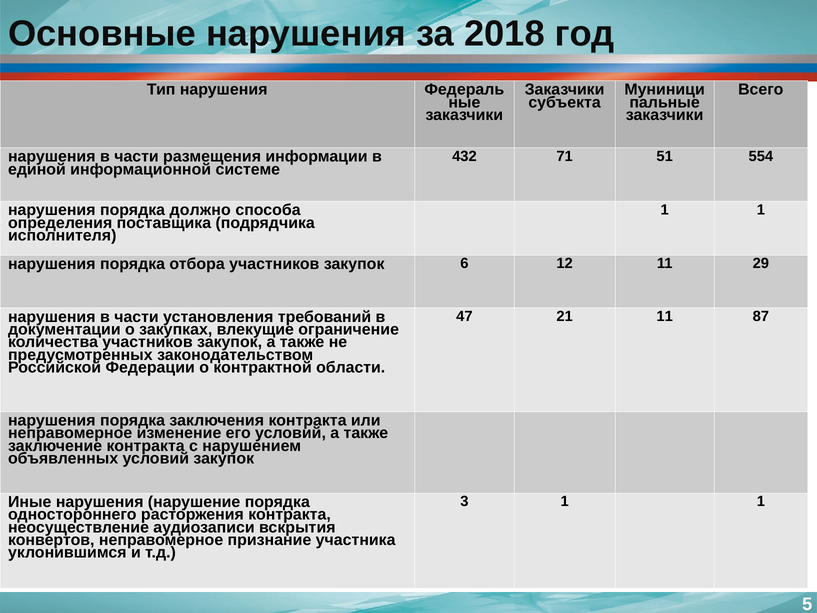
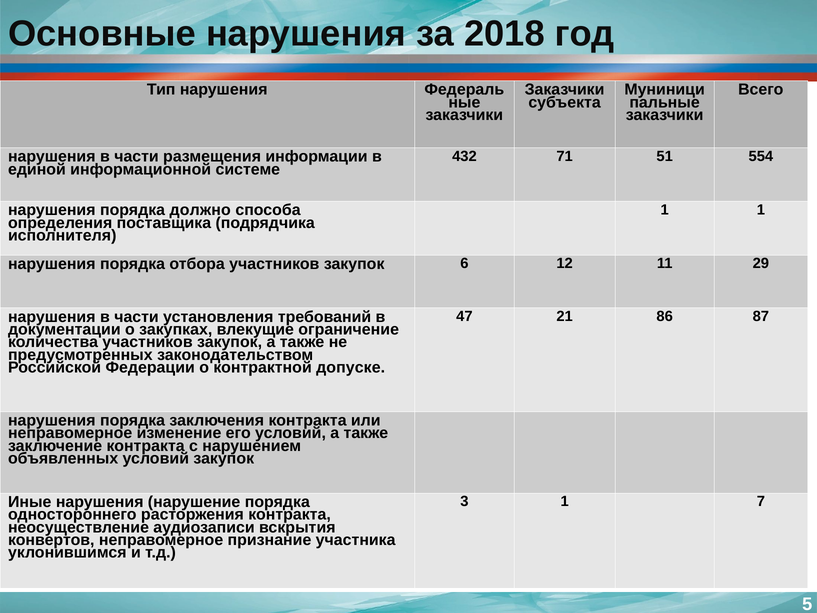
21 11: 11 -> 86
области: области -> допуске
3 1 1: 1 -> 7
